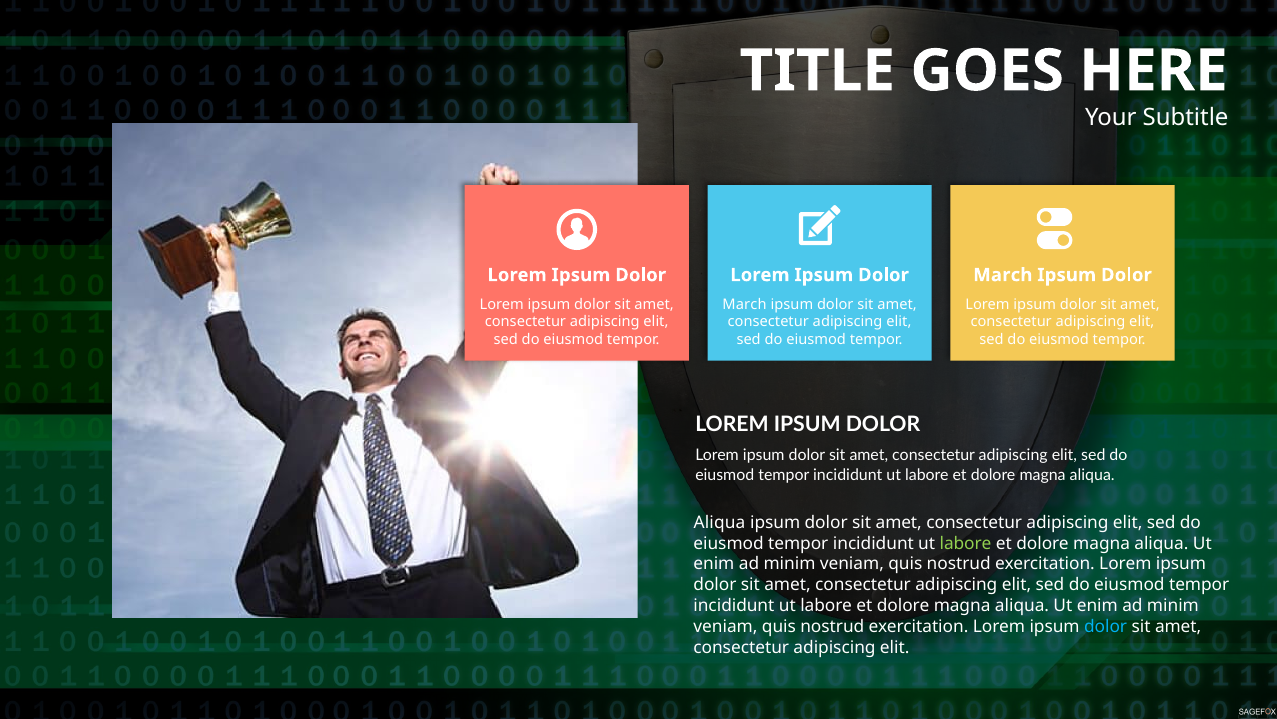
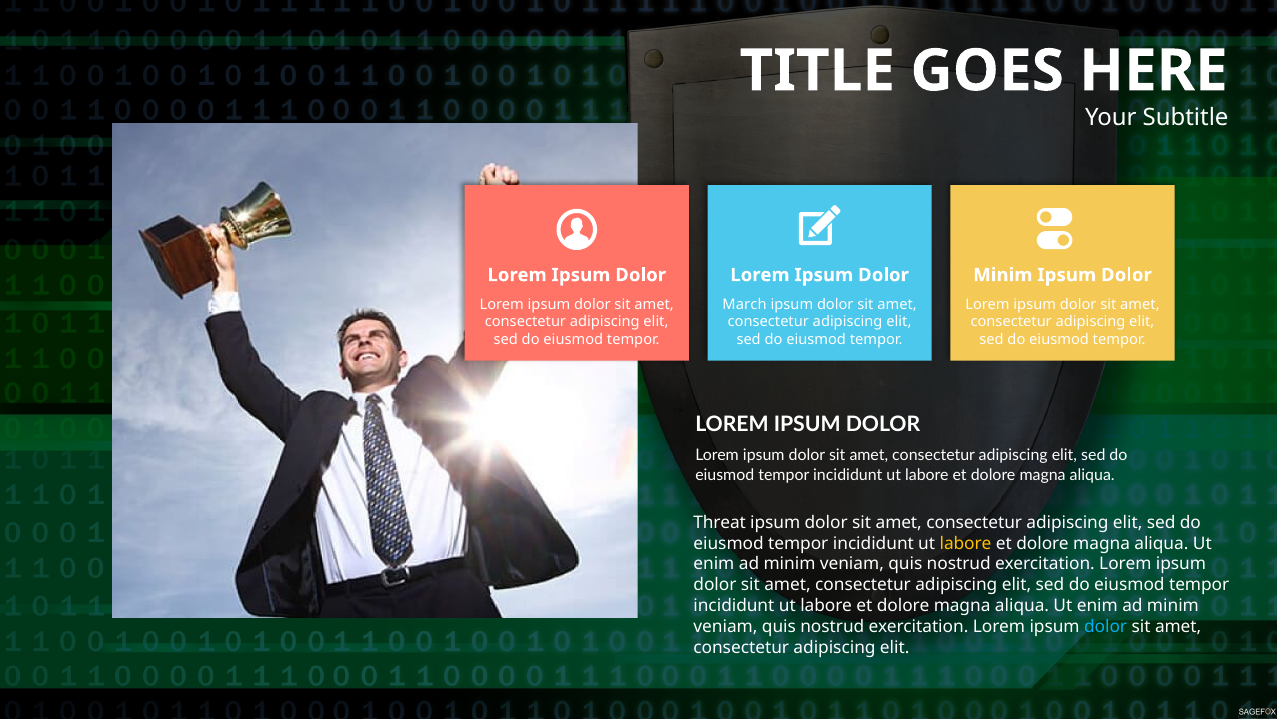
March at (1003, 275): March -> Minim
Aliqua at (719, 522): Aliqua -> Threat
labore at (966, 543) colour: light green -> yellow
